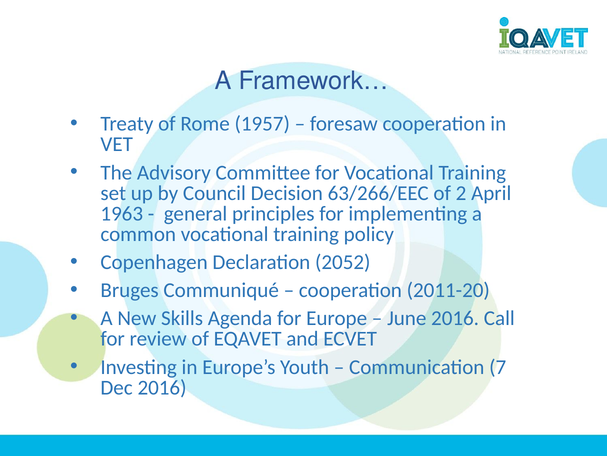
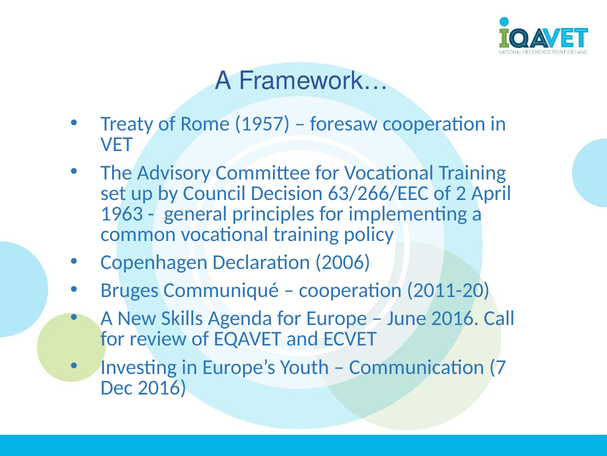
2052: 2052 -> 2006
